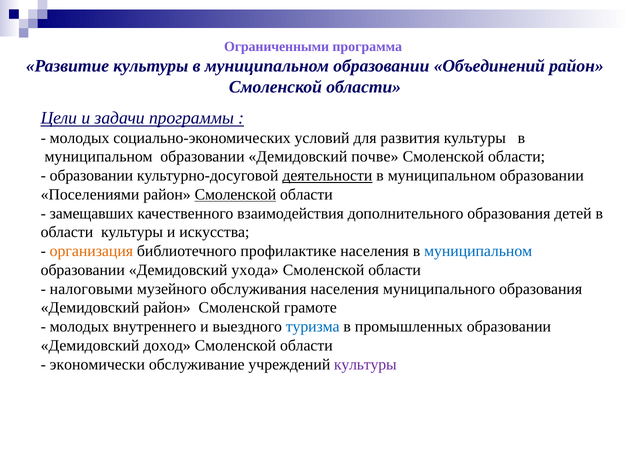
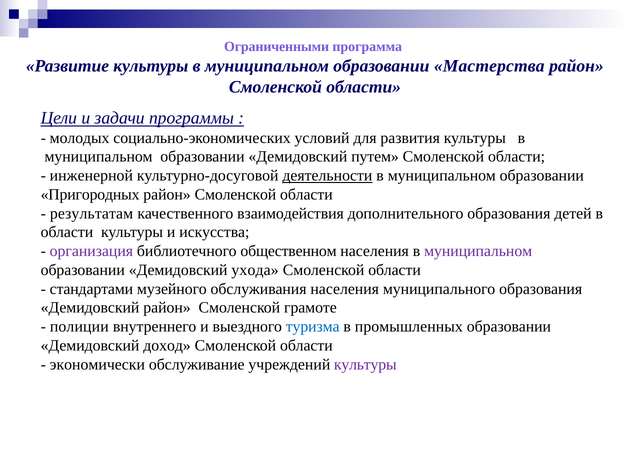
Объединений: Объединений -> Мастерства
почве: почве -> путем
образовании at (91, 176): образовании -> инженерной
Поселениями: Поселениями -> Пригородных
Смоленской at (235, 195) underline: present -> none
замещавших: замещавших -> результатам
организация colour: orange -> purple
профилактике: профилактике -> общественном
муниципальном at (478, 251) colour: blue -> purple
налоговыми: налоговыми -> стандартами
молодых at (79, 327): молодых -> полиции
